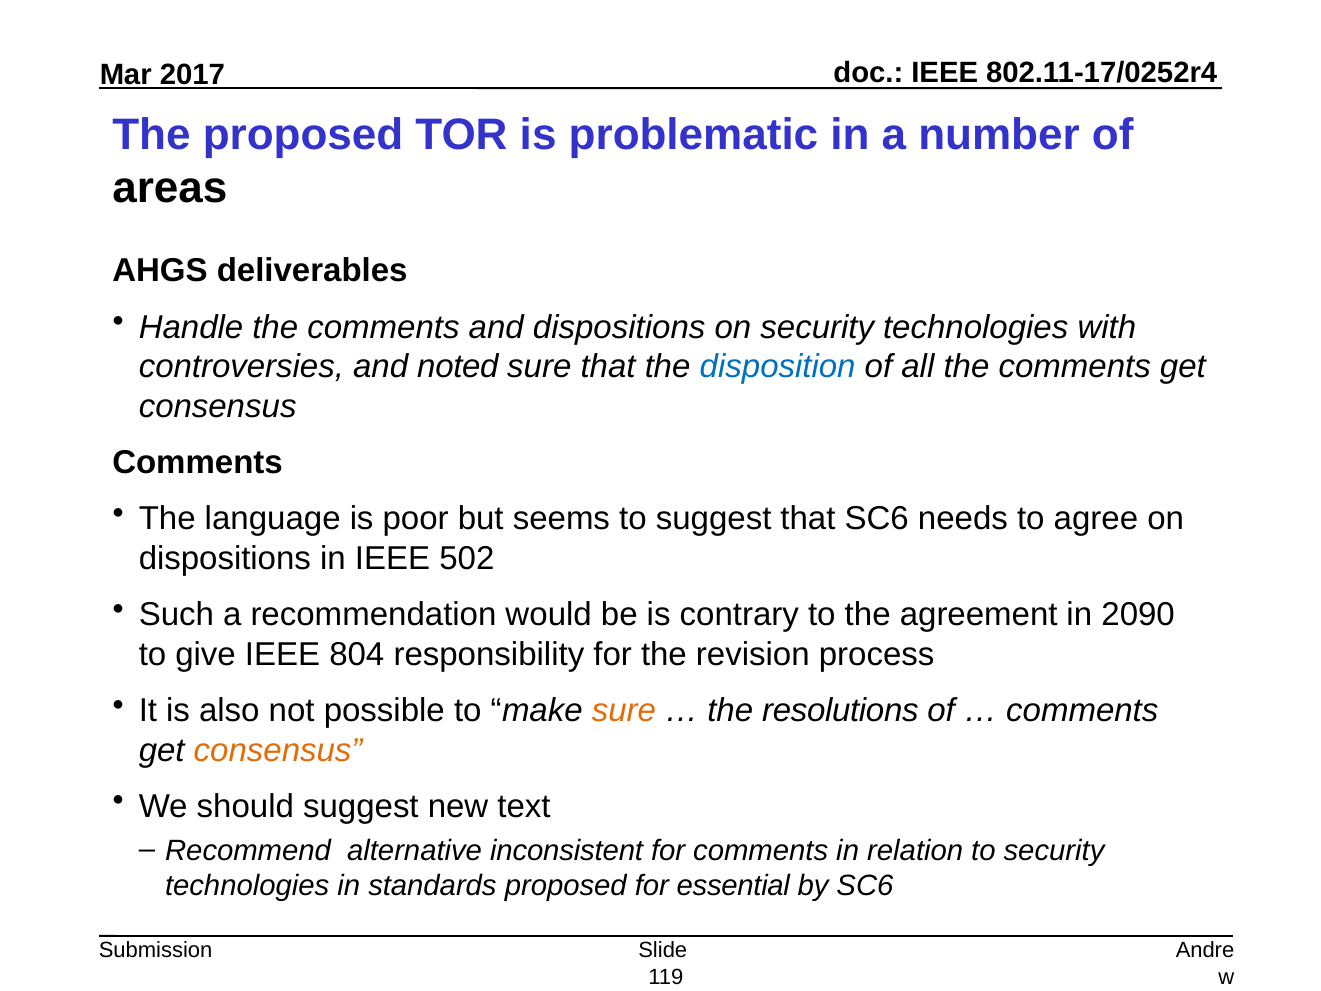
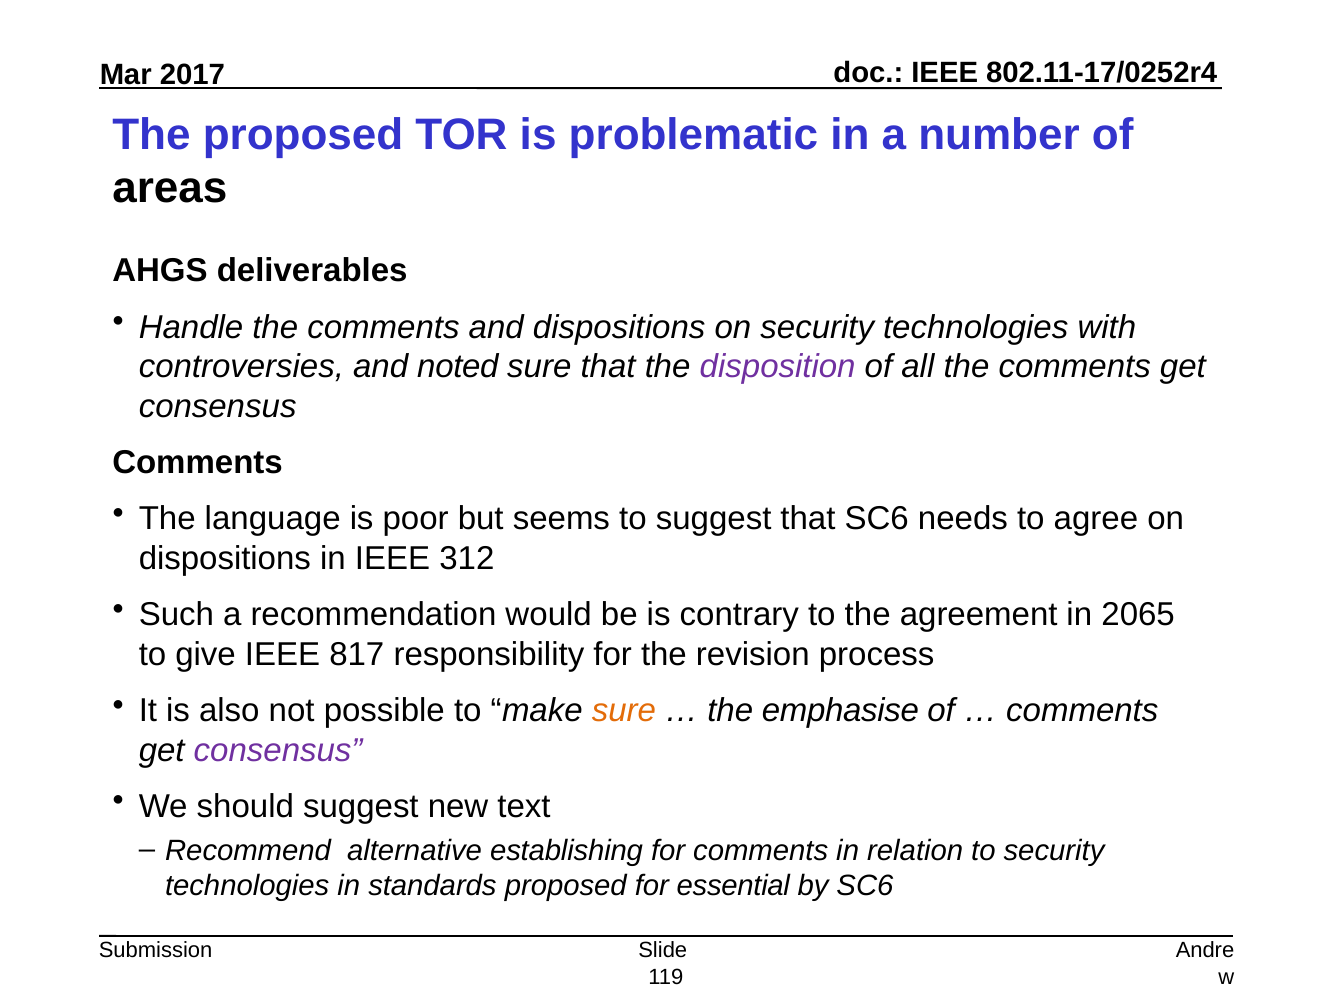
disposition colour: blue -> purple
502: 502 -> 312
2090: 2090 -> 2065
804: 804 -> 817
resolutions: resolutions -> emphasise
consensus at (278, 750) colour: orange -> purple
inconsistent: inconsistent -> establishing
